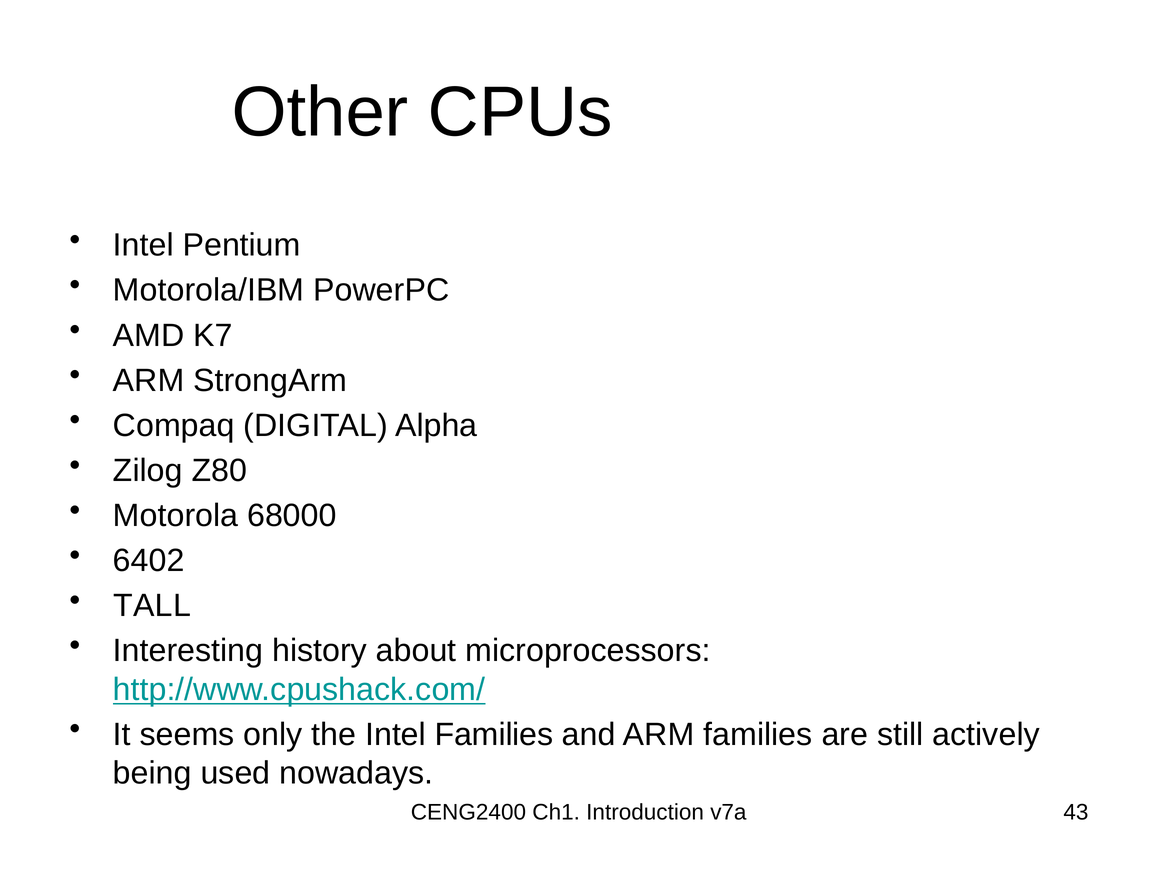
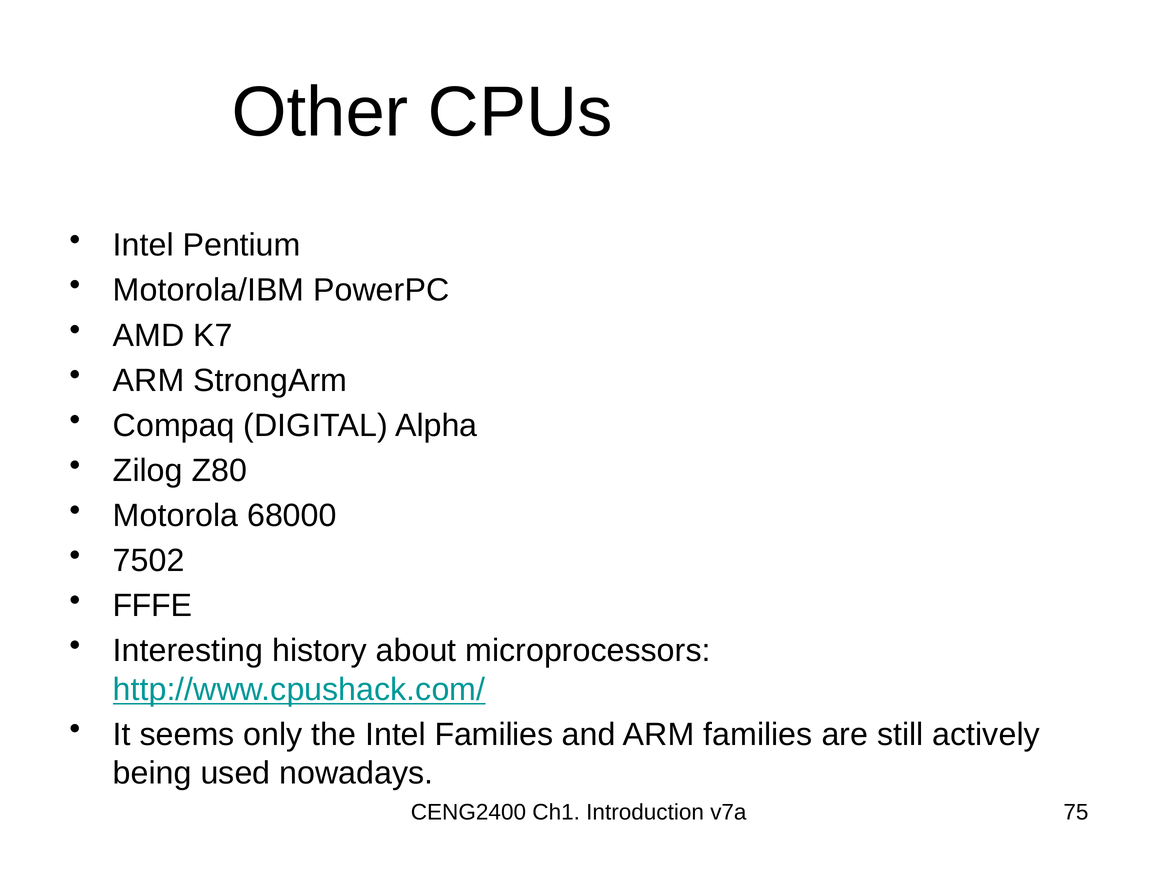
6402: 6402 -> 7502
TALL: TALL -> FFFE
43: 43 -> 75
